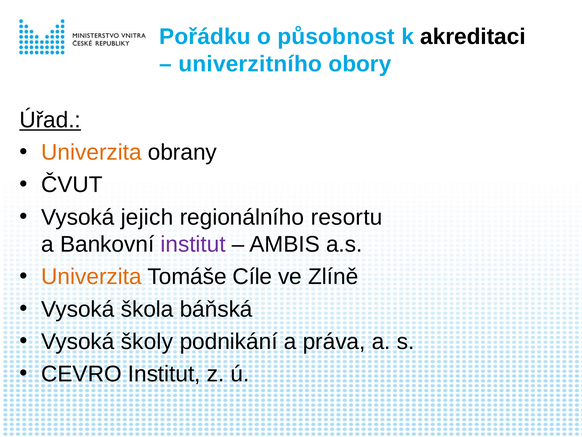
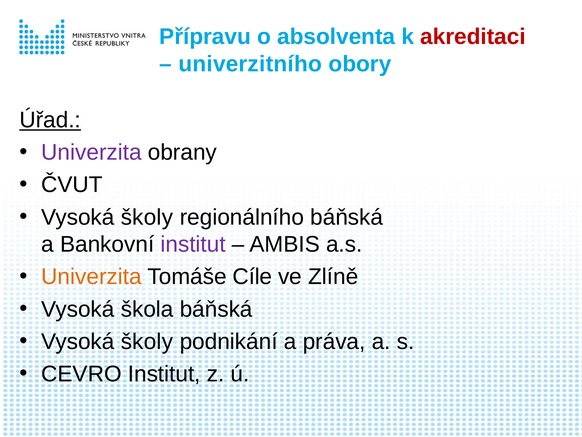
Pořádku: Pořádku -> Přípravu
působnost: působnost -> absolventa
akreditaci colour: black -> red
Univerzita at (91, 152) colour: orange -> purple
jejich at (147, 217): jejich -> školy
regionálního resortu: resortu -> báňská
